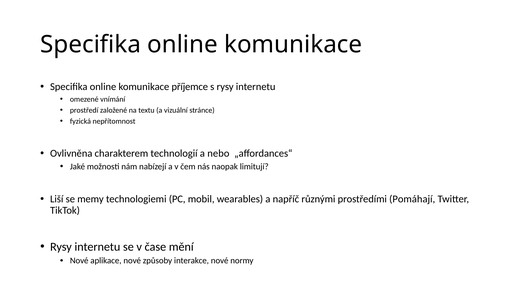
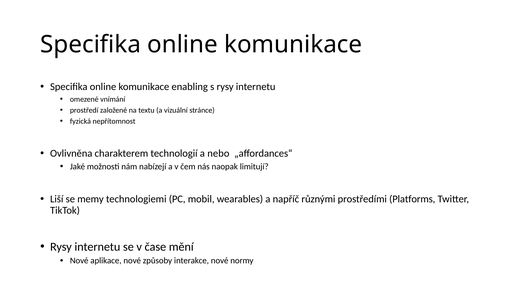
příjemce: příjemce -> enabling
Pomáhají: Pomáhají -> Platforms
